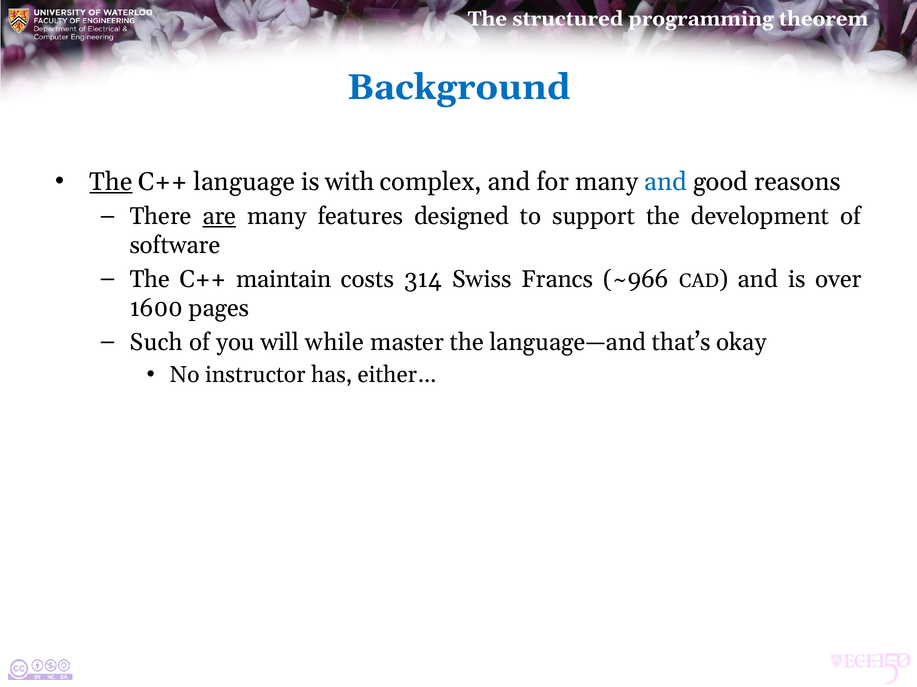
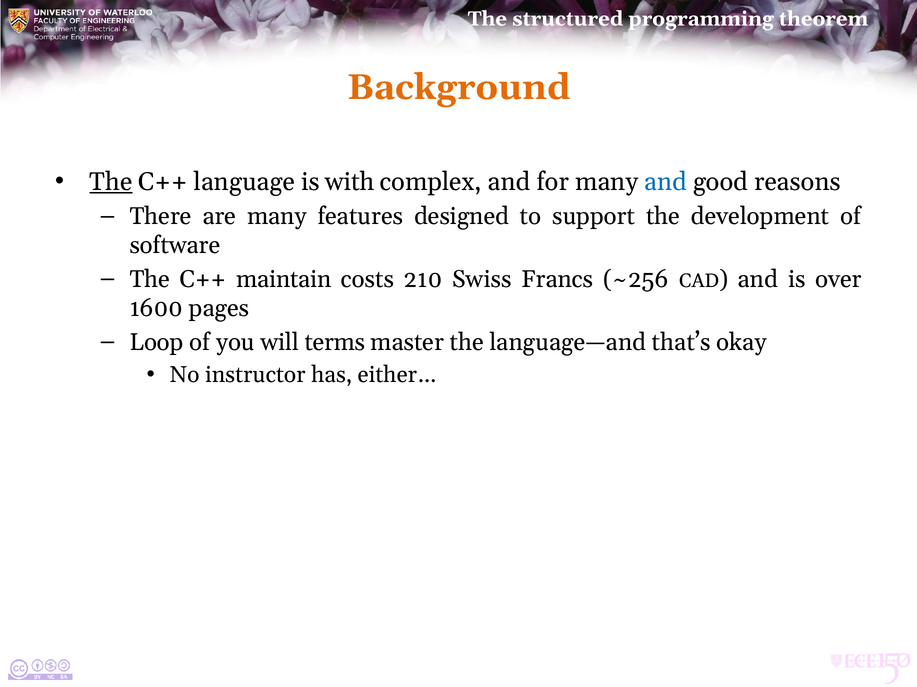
Background colour: blue -> orange
are underline: present -> none
314: 314 -> 210
~966: ~966 -> ~256
Such: Such -> Loop
while: while -> terms
